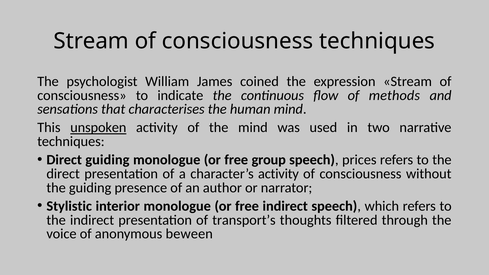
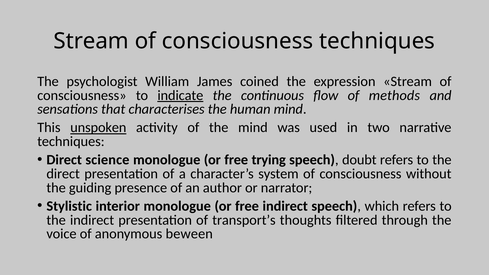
indicate underline: none -> present
Direct guiding: guiding -> science
group: group -> trying
prices: prices -> doubt
character’s activity: activity -> system
